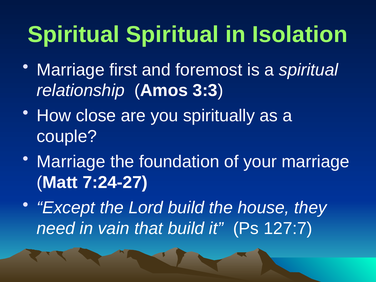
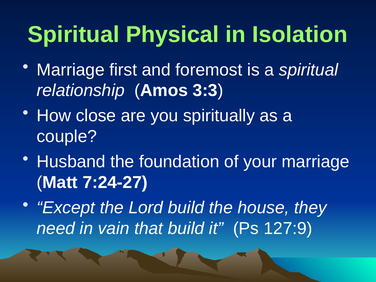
Spiritual Spiritual: Spiritual -> Physical
Marriage at (71, 162): Marriage -> Husband
127:7: 127:7 -> 127:9
